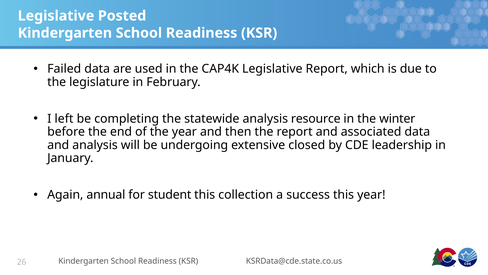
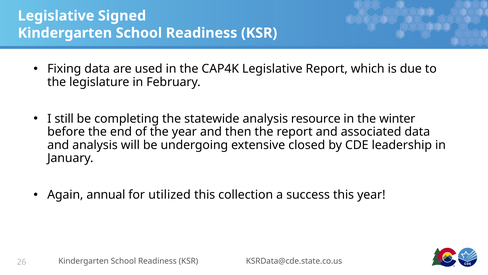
Posted: Posted -> Signed
Failed: Failed -> Fixing
left: left -> still
student: student -> utilized
